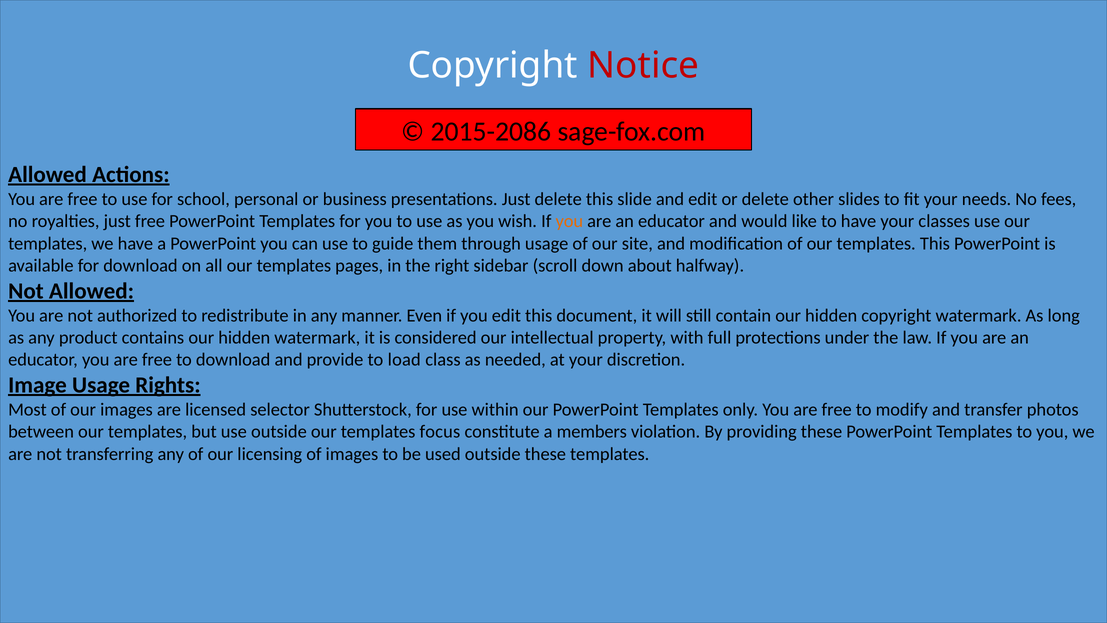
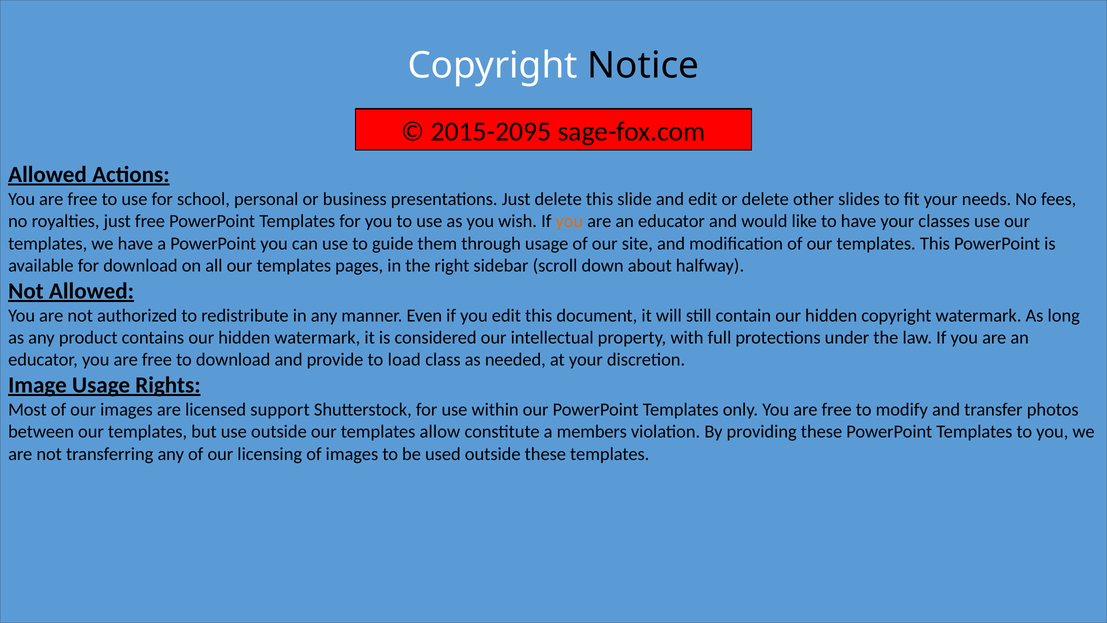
Notice colour: red -> black
2015-2086: 2015-2086 -> 2015-2095
selector: selector -> support
focus: focus -> allow
